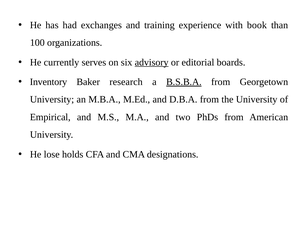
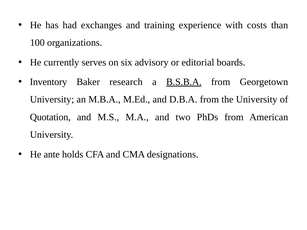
book: book -> costs
advisory underline: present -> none
Empirical: Empirical -> Quotation
lose: lose -> ante
